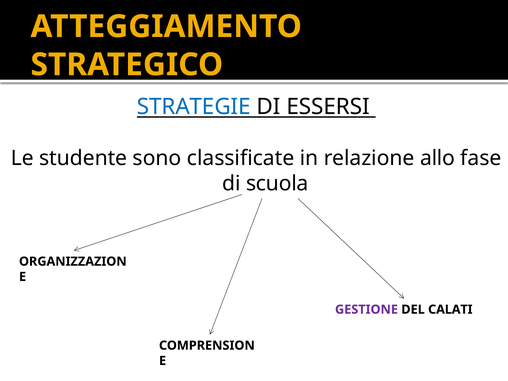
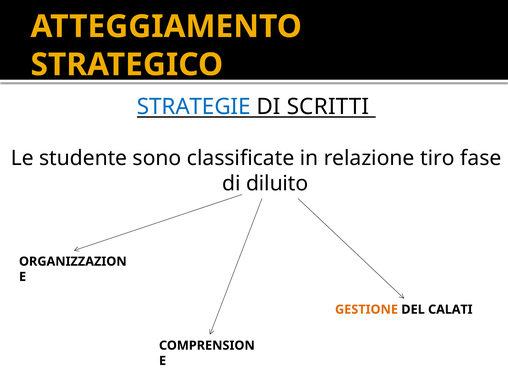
ESSERSI: ESSERSI -> SCRITTI
allo: allo -> tiro
scuola: scuola -> diluito
GESTIONE colour: purple -> orange
